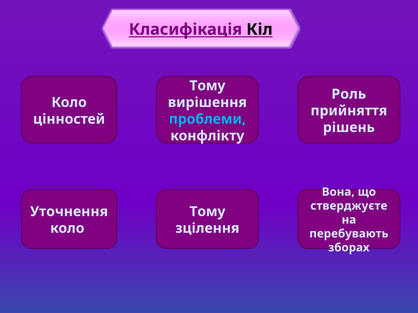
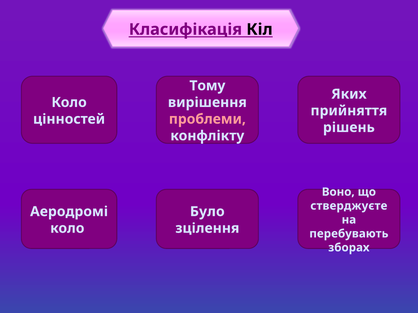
Роль: Роль -> Яких
проблеми colour: light blue -> pink
Вона: Вона -> Воно
Уточнення: Уточнення -> Аеродромі
Тому at (207, 212): Тому -> Було
